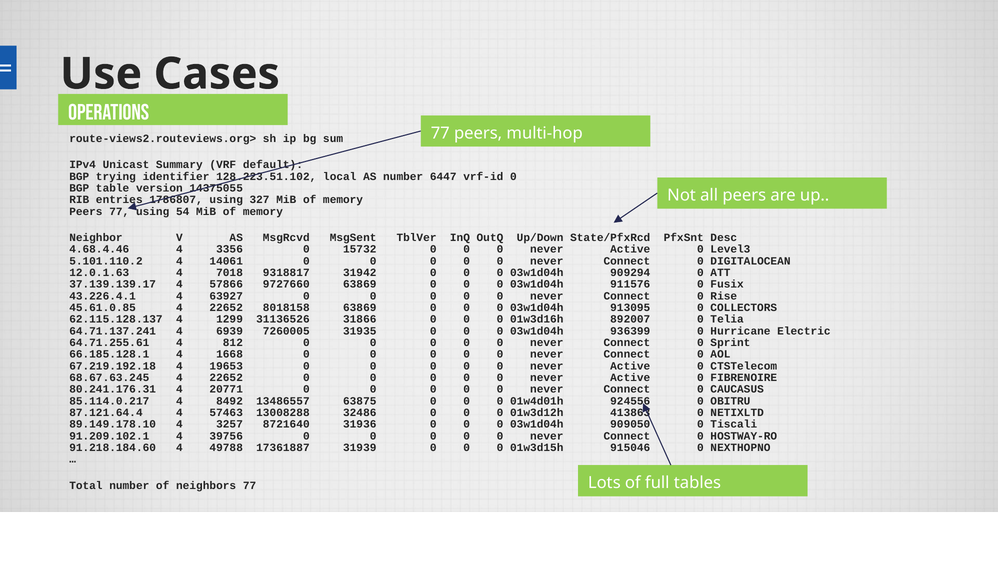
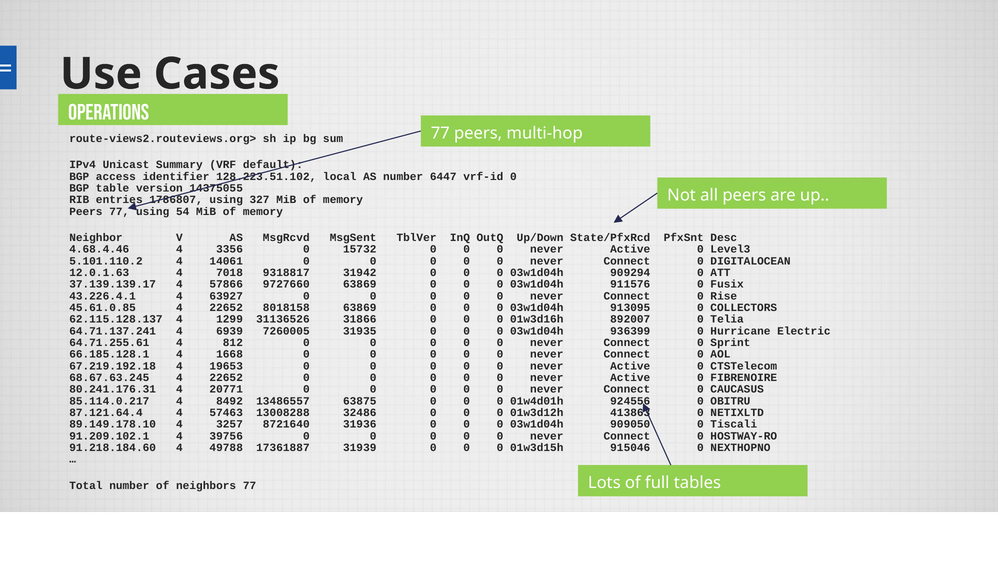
trying: trying -> access
